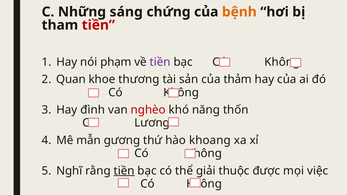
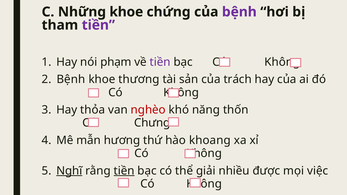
Những sáng: sáng -> khoe
bệnh at (239, 12) colour: orange -> purple
tiền at (98, 25) colour: red -> purple
Quan at (71, 79): Quan -> Bệnh
thảm: thảm -> trách
đình: đình -> thỏa
Lương: Lương -> Chưng
gương: gương -> hương
Nghĩ underline: none -> present
thuộc: thuộc -> nhiều
